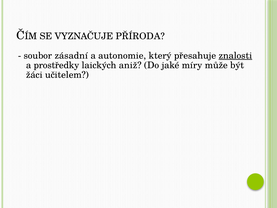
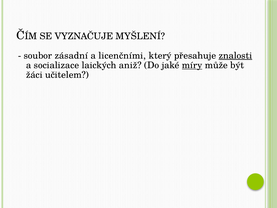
PŘÍRODA: PŘÍRODA -> MYŠLENÍ
autonomie: autonomie -> licenčními
prostředky: prostředky -> socializace
míry underline: none -> present
